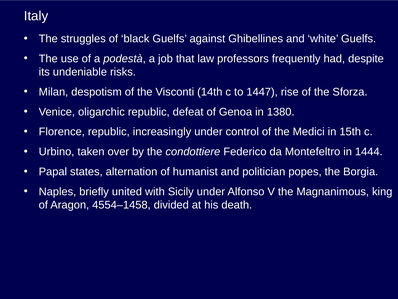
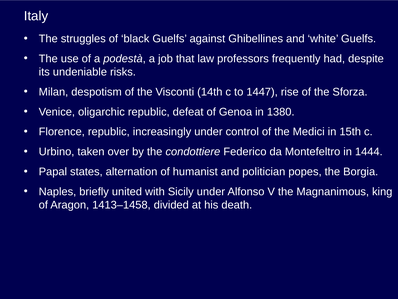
4554–1458: 4554–1458 -> 1413–1458
